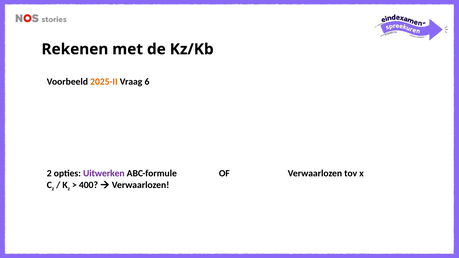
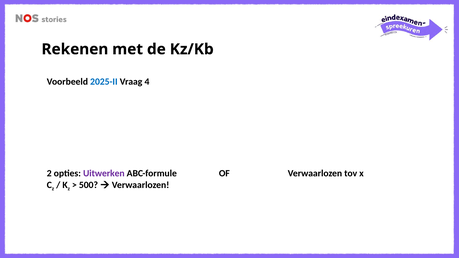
2025-II colour: orange -> blue
6: 6 -> 4
400: 400 -> 500
